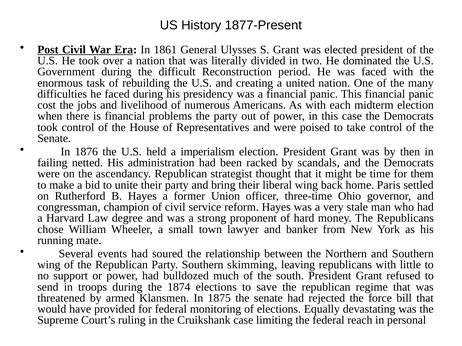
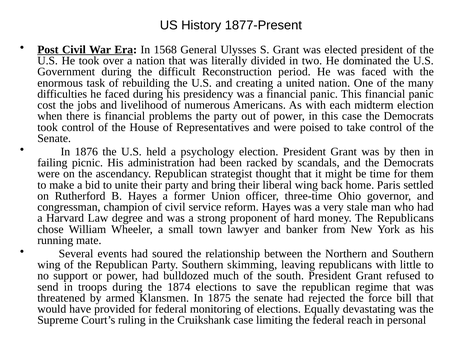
1861: 1861 -> 1568
imperialism: imperialism -> psychology
netted: netted -> picnic
